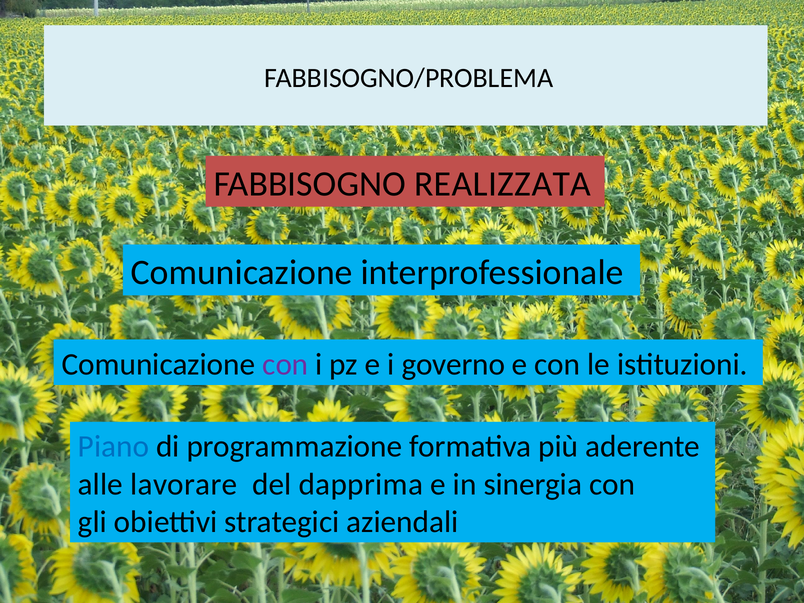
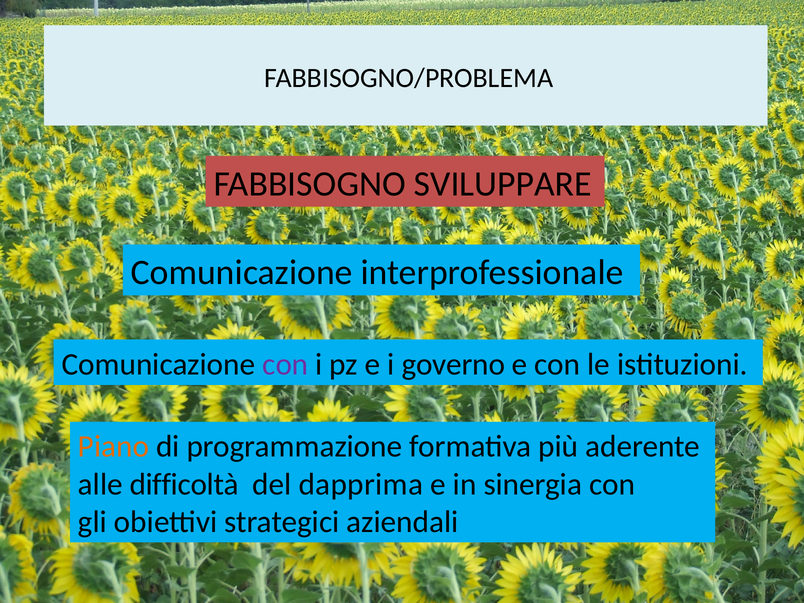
REALIZZATA: REALIZZATA -> SVILUPPARE
Piano colour: blue -> orange
lavorare: lavorare -> difficoltà
